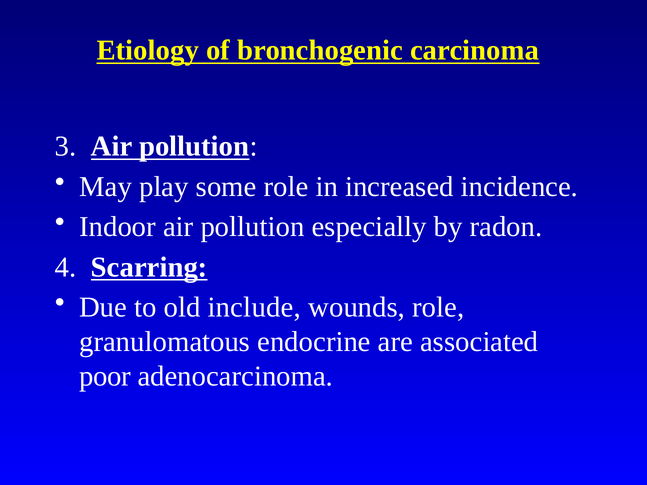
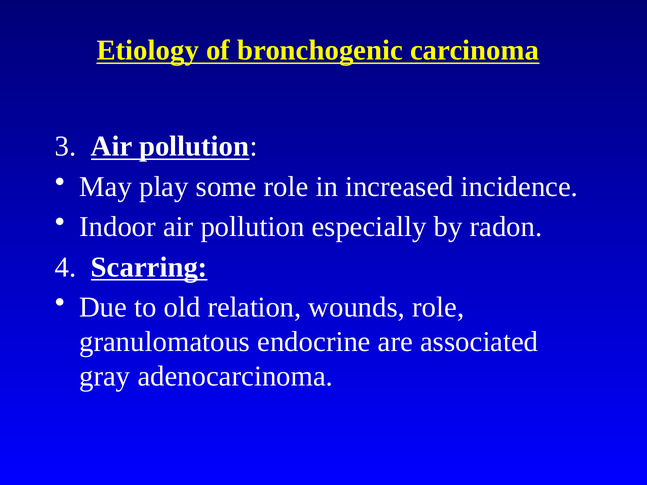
include: include -> relation
poor: poor -> gray
